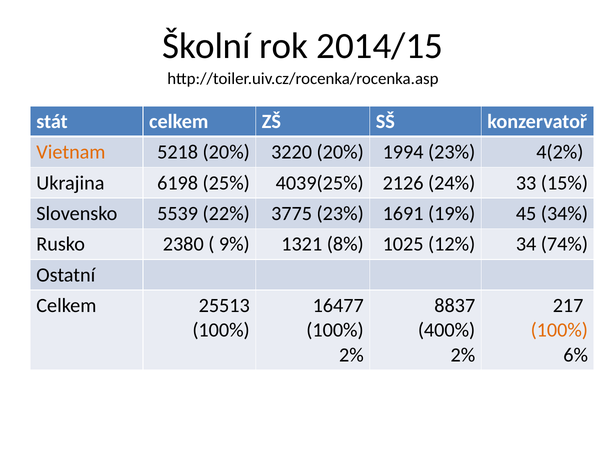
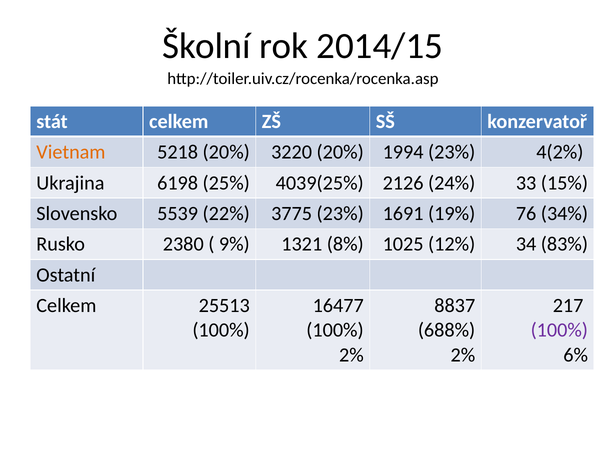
45: 45 -> 76
74%: 74% -> 83%
400%: 400% -> 688%
100% at (559, 331) colour: orange -> purple
